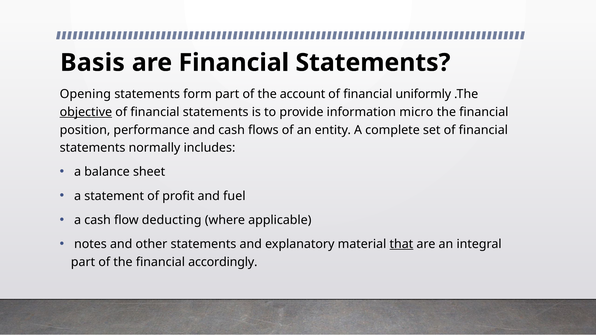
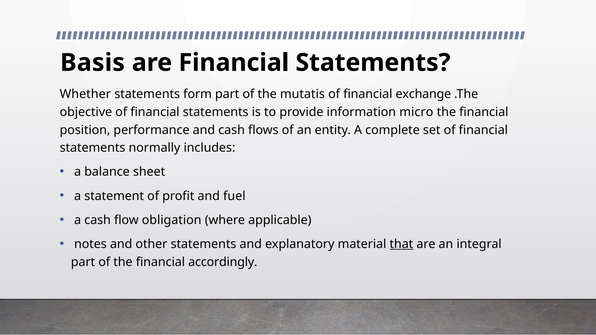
Opening: Opening -> Whether
account: account -> mutatis
uniformly: uniformly -> exchange
objective underline: present -> none
deducting: deducting -> obligation
